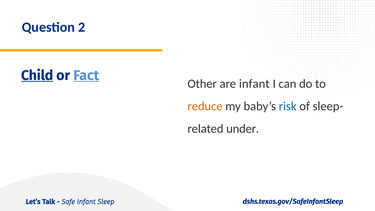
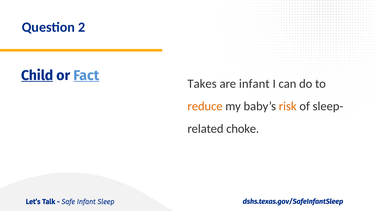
Other: Other -> Takes
risk colour: blue -> orange
under: under -> choke
